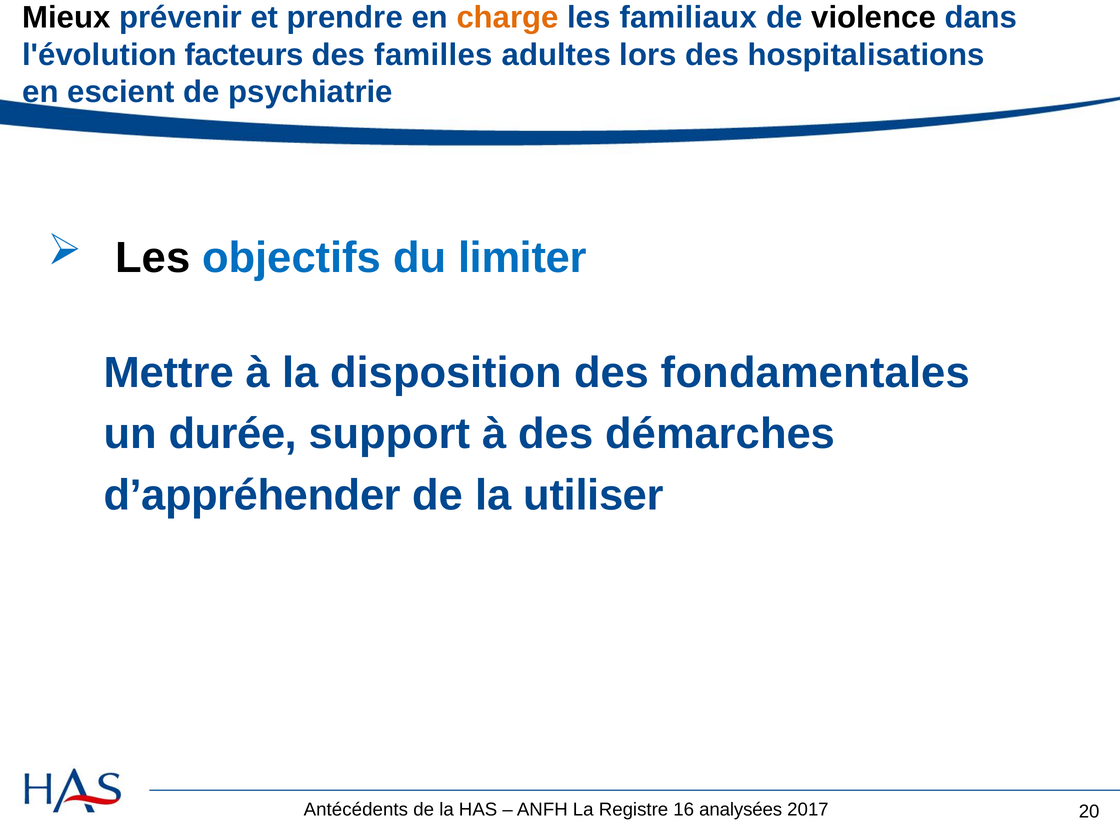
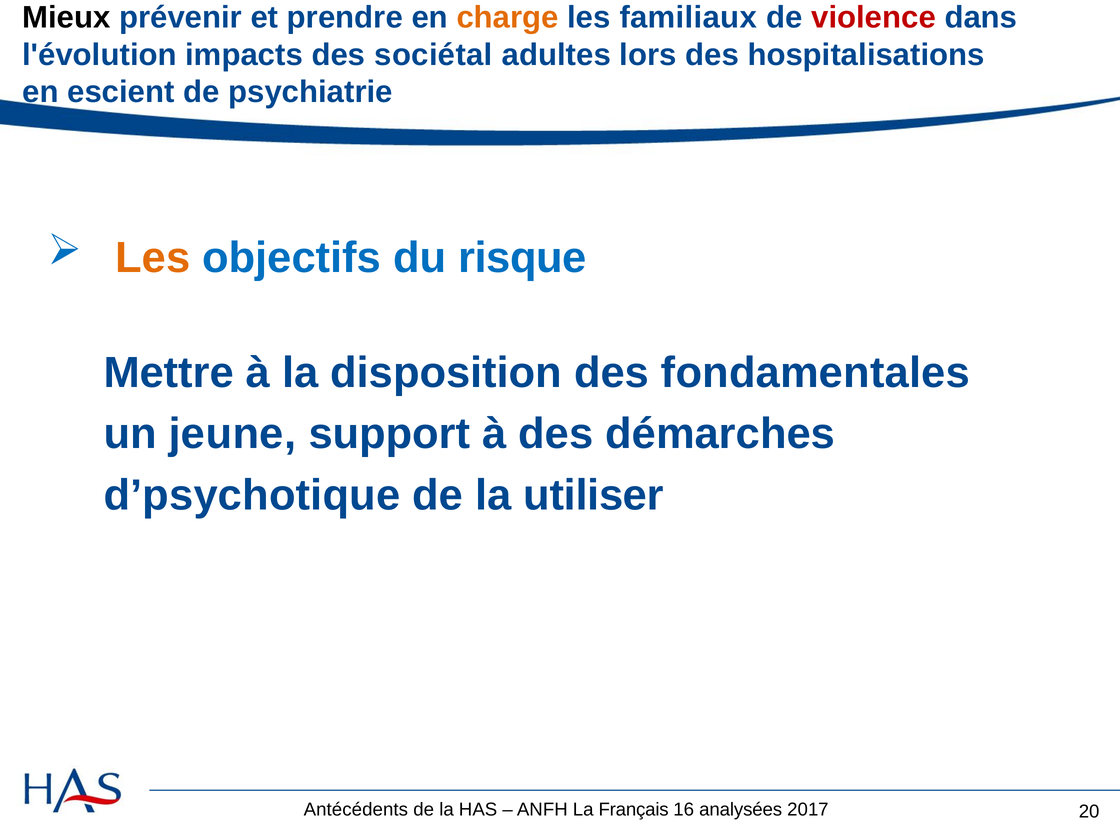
violence colour: black -> red
facteurs: facteurs -> impacts
familles: familles -> sociétal
Les at (153, 258) colour: black -> orange
limiter: limiter -> risque
durée: durée -> jeune
d’appréhender: d’appréhender -> d’psychotique
Registre: Registre -> Français
